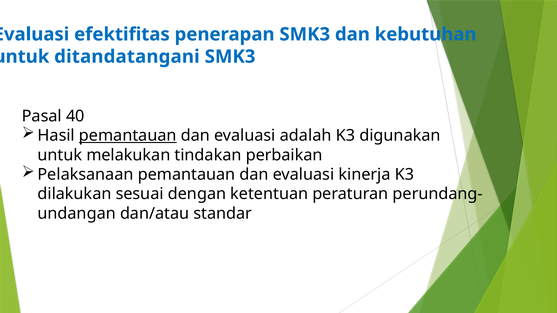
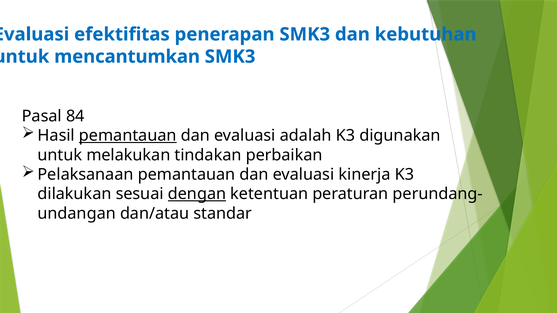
ditandatangani: ditandatangani -> mencantumkan
40: 40 -> 84
dengan underline: none -> present
